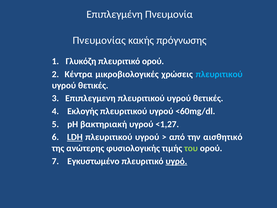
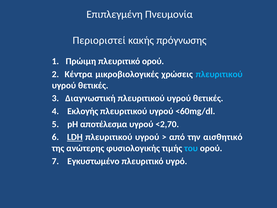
Πνευμονίας: Πνευμονίας -> Περιοριστεί
Γλυκόζη: Γλυκόζη -> Πρώιμη
Επιπλεγμενη: Επιπλεγμενη -> Διαγνωστική
βακτηριακή: βακτηριακή -> αποτέλεσμα
<1,27: <1,27 -> <2,70
του colour: light green -> light blue
υγρό underline: present -> none
